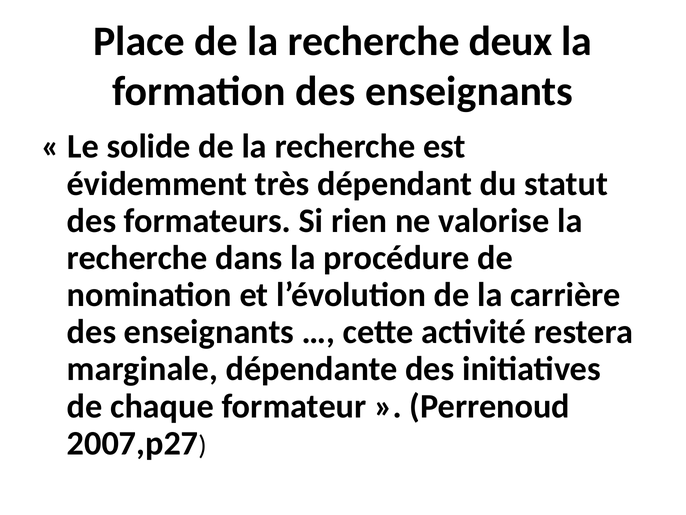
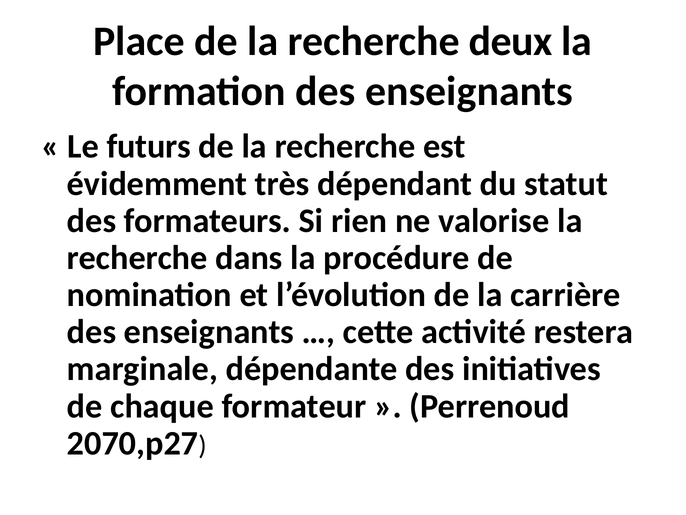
solide: solide -> futurs
2007,p27: 2007,p27 -> 2070,p27
